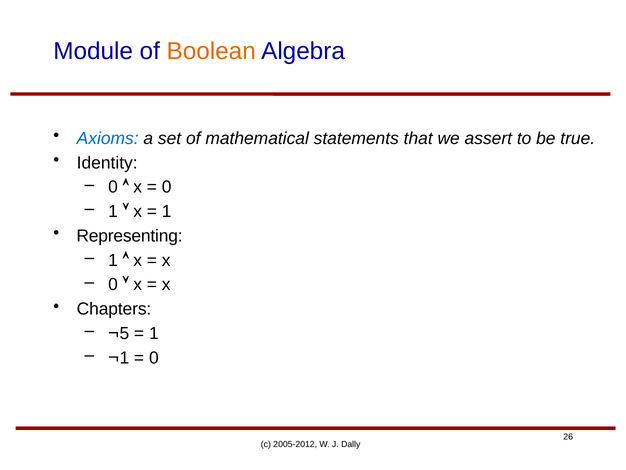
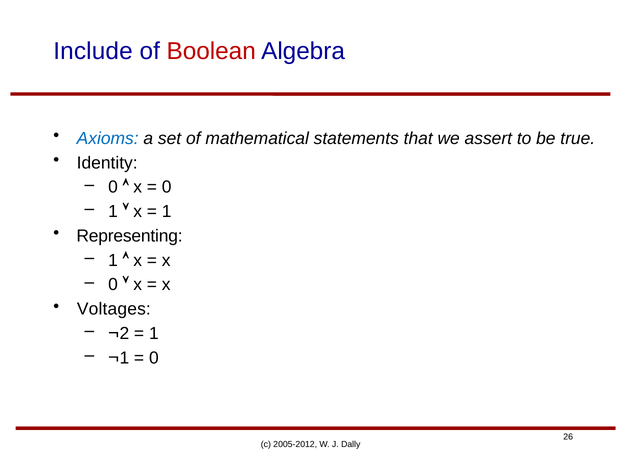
Module: Module -> Include
Boolean colour: orange -> red
Chapters: Chapters -> Voltages
5: 5 -> 2
